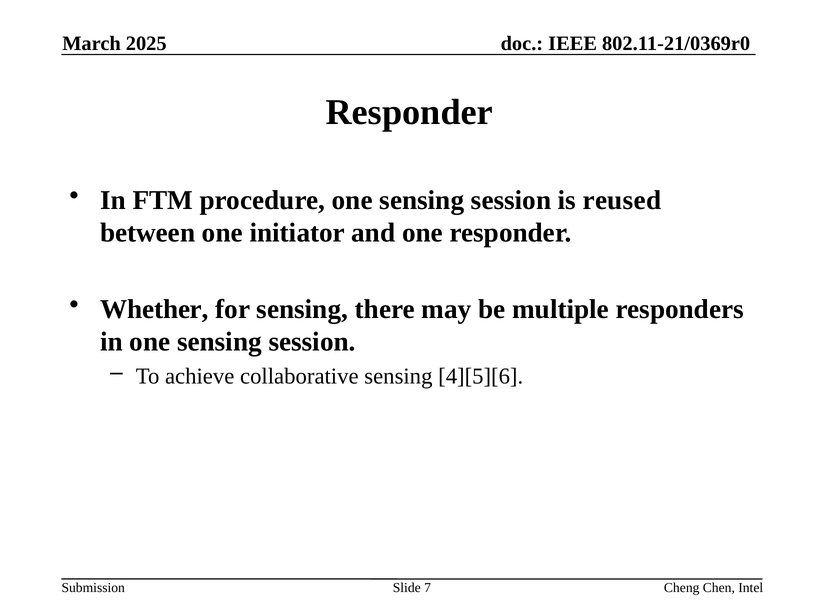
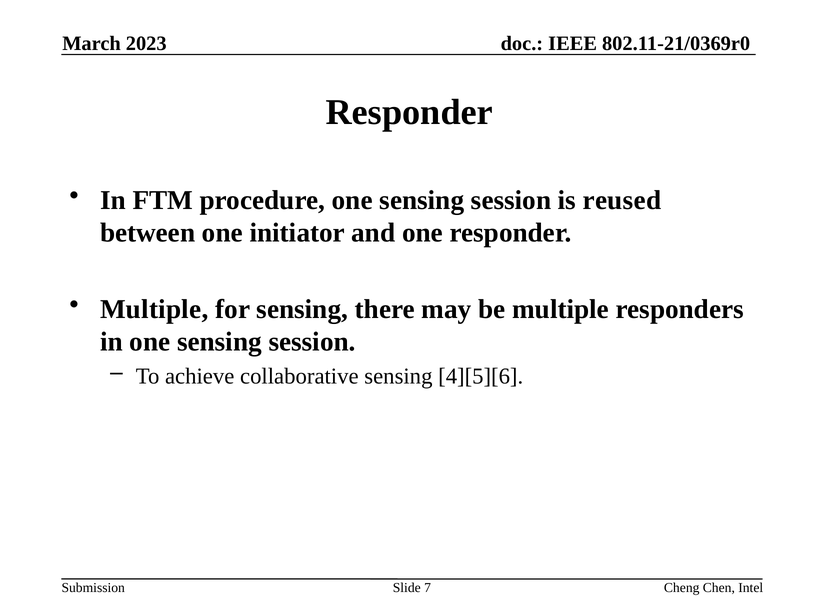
2025: 2025 -> 2023
Whether at (154, 309): Whether -> Multiple
